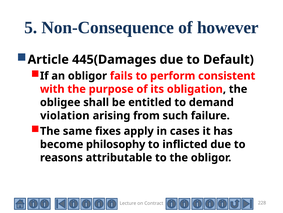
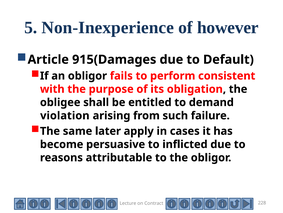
Non-Consequence: Non-Consequence -> Non-Inexperience
445(Damages: 445(Damages -> 915(Damages
fixes: fixes -> later
philosophy: philosophy -> persuasive
